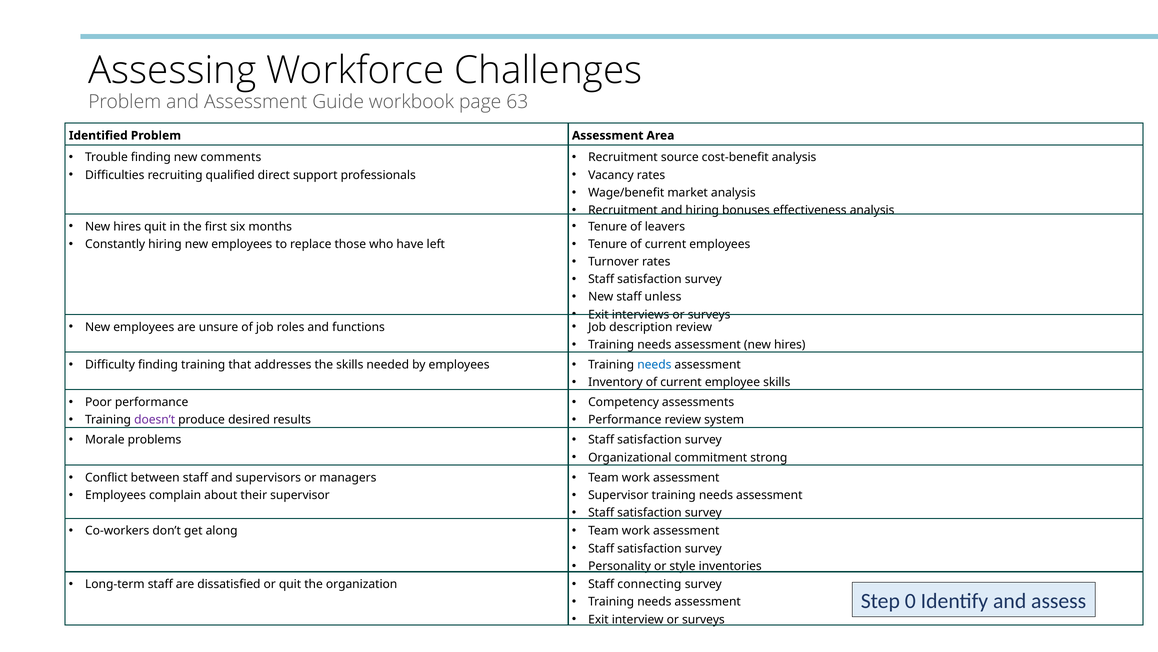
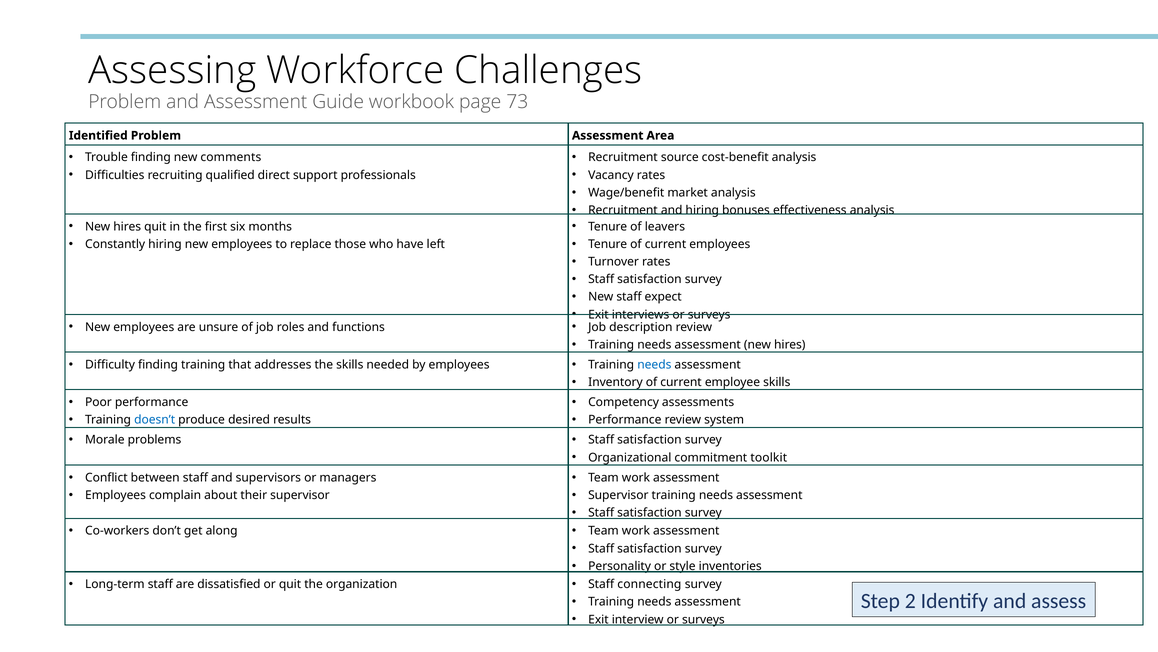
63: 63 -> 73
unless: unless -> expect
doesn’t colour: purple -> blue
strong: strong -> toolkit
0: 0 -> 2
